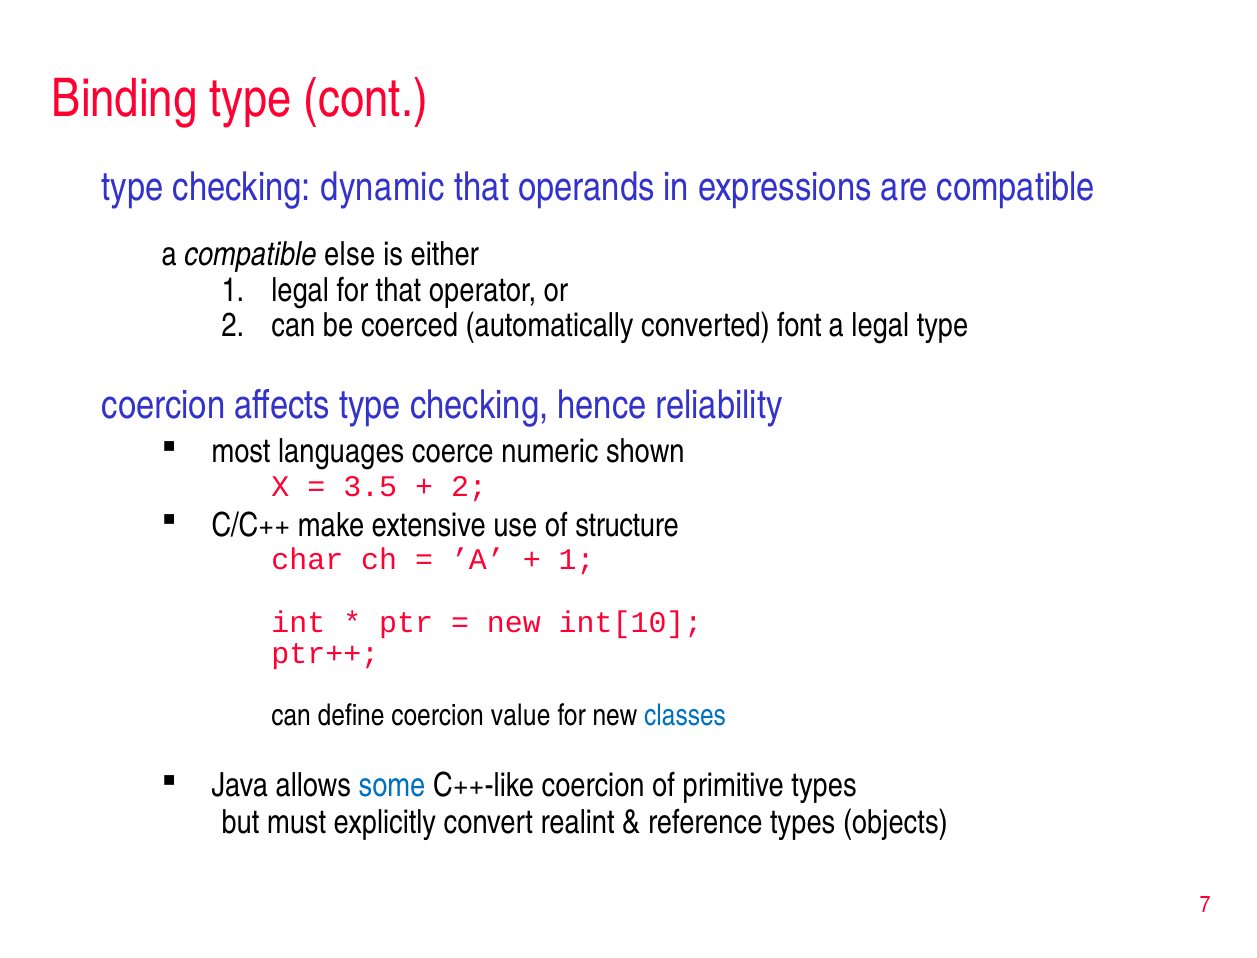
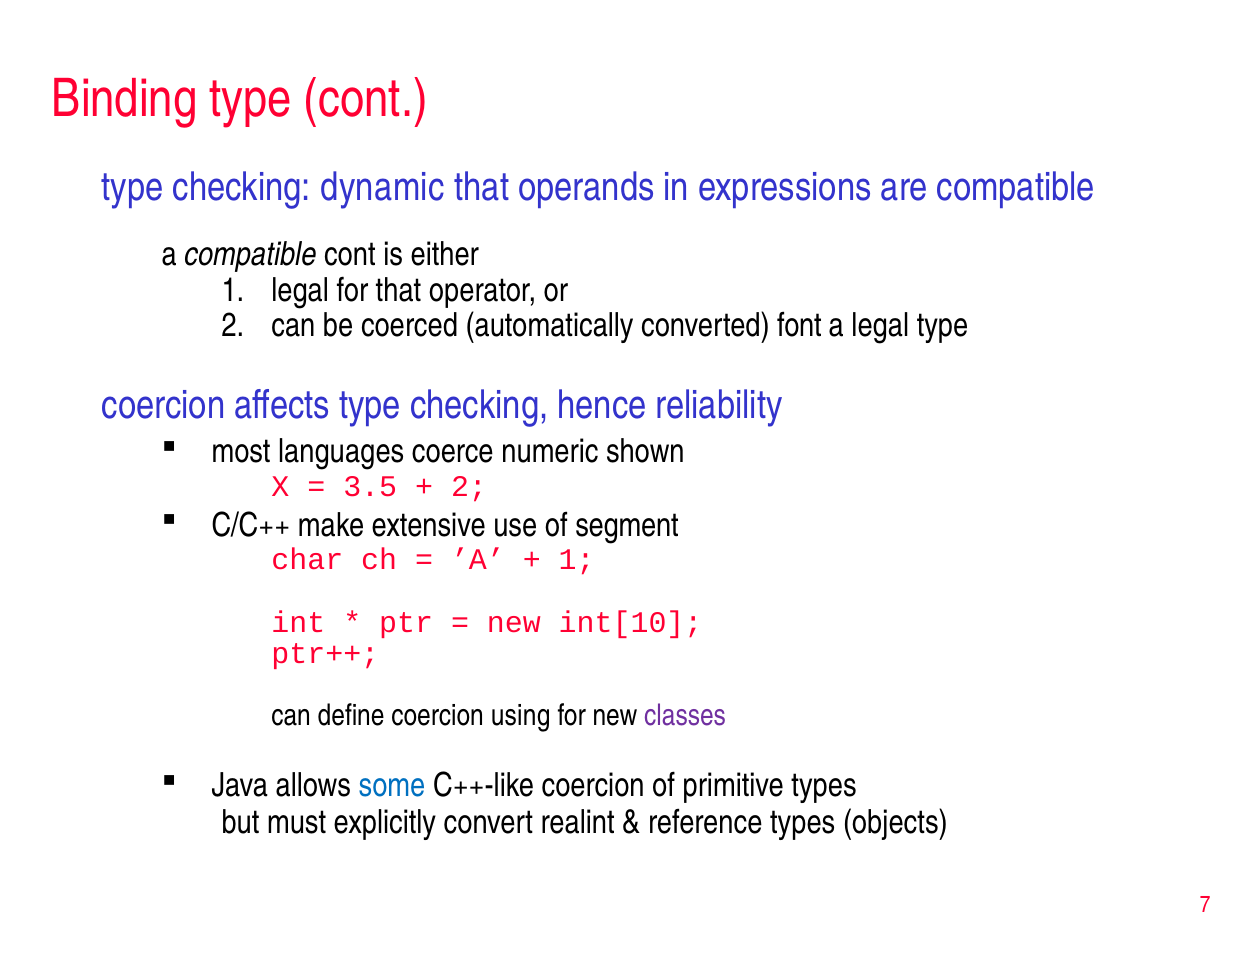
compatible else: else -> cont
structure: structure -> segment
value: value -> using
classes colour: blue -> purple
